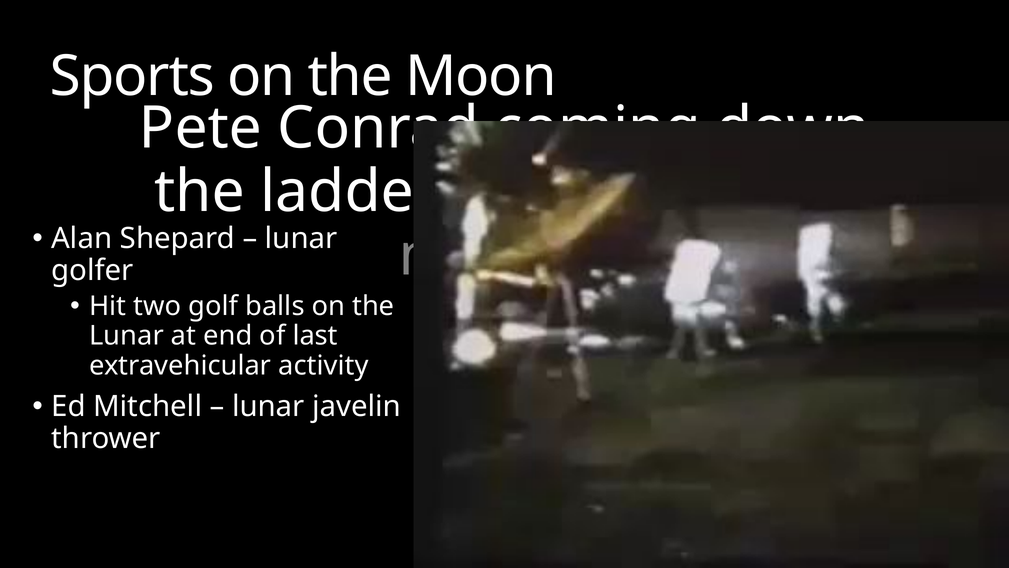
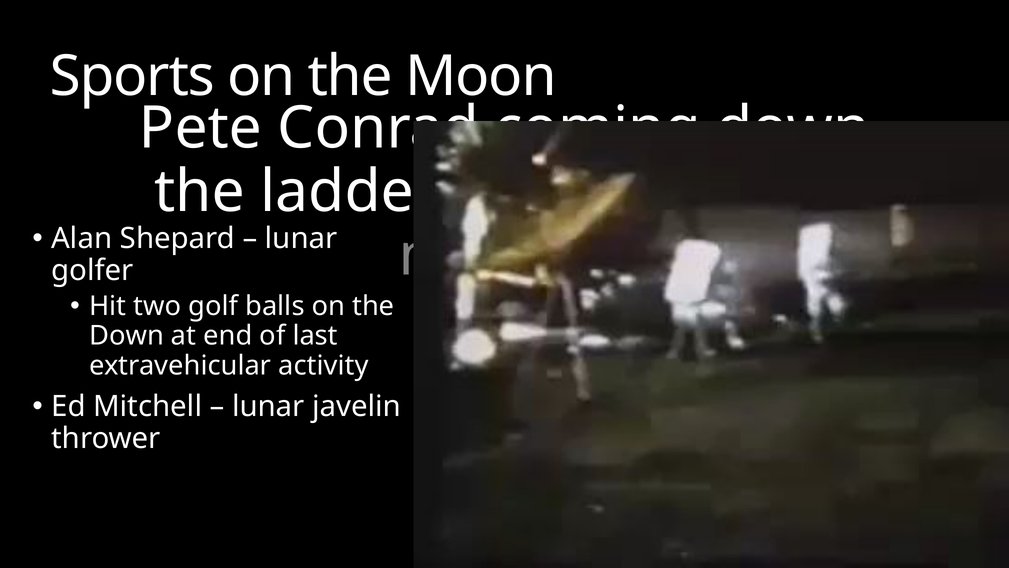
Lunar at (126, 336): Lunar -> Down
